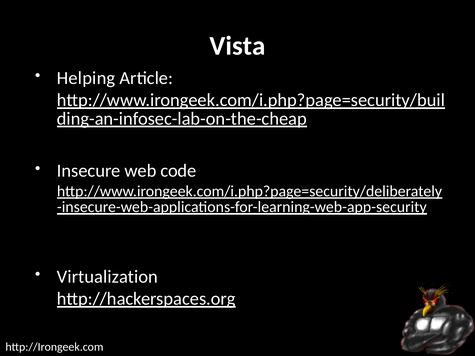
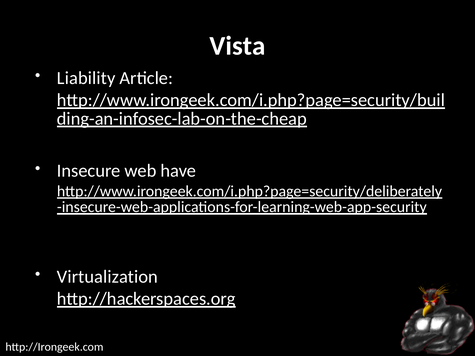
Helping: Helping -> Liability
code: code -> have
